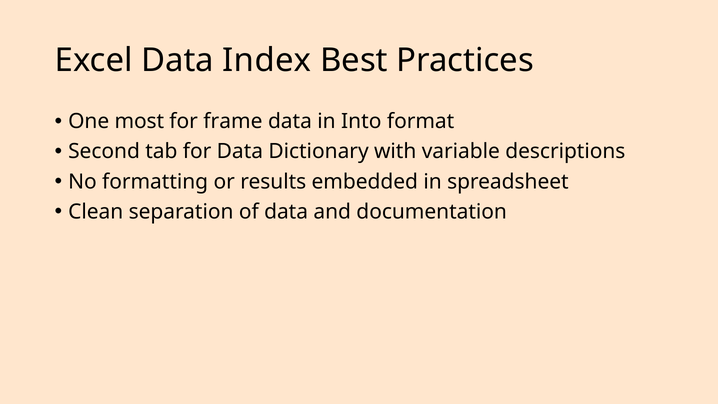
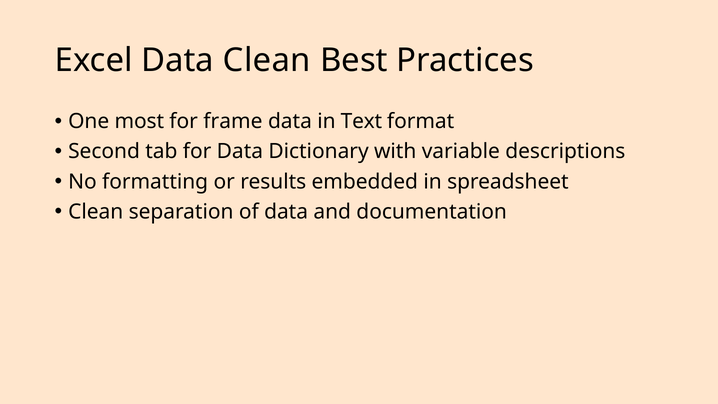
Data Index: Index -> Clean
Into: Into -> Text
